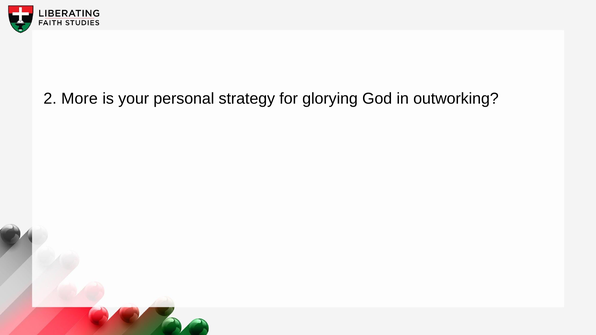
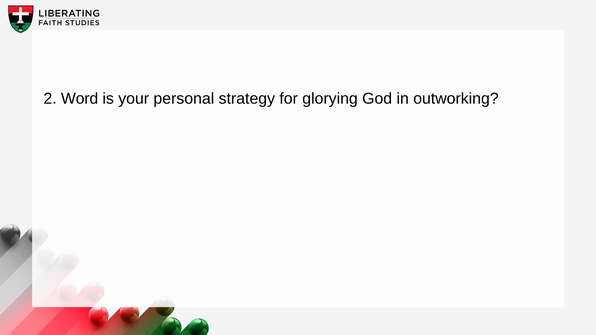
More: More -> Word
